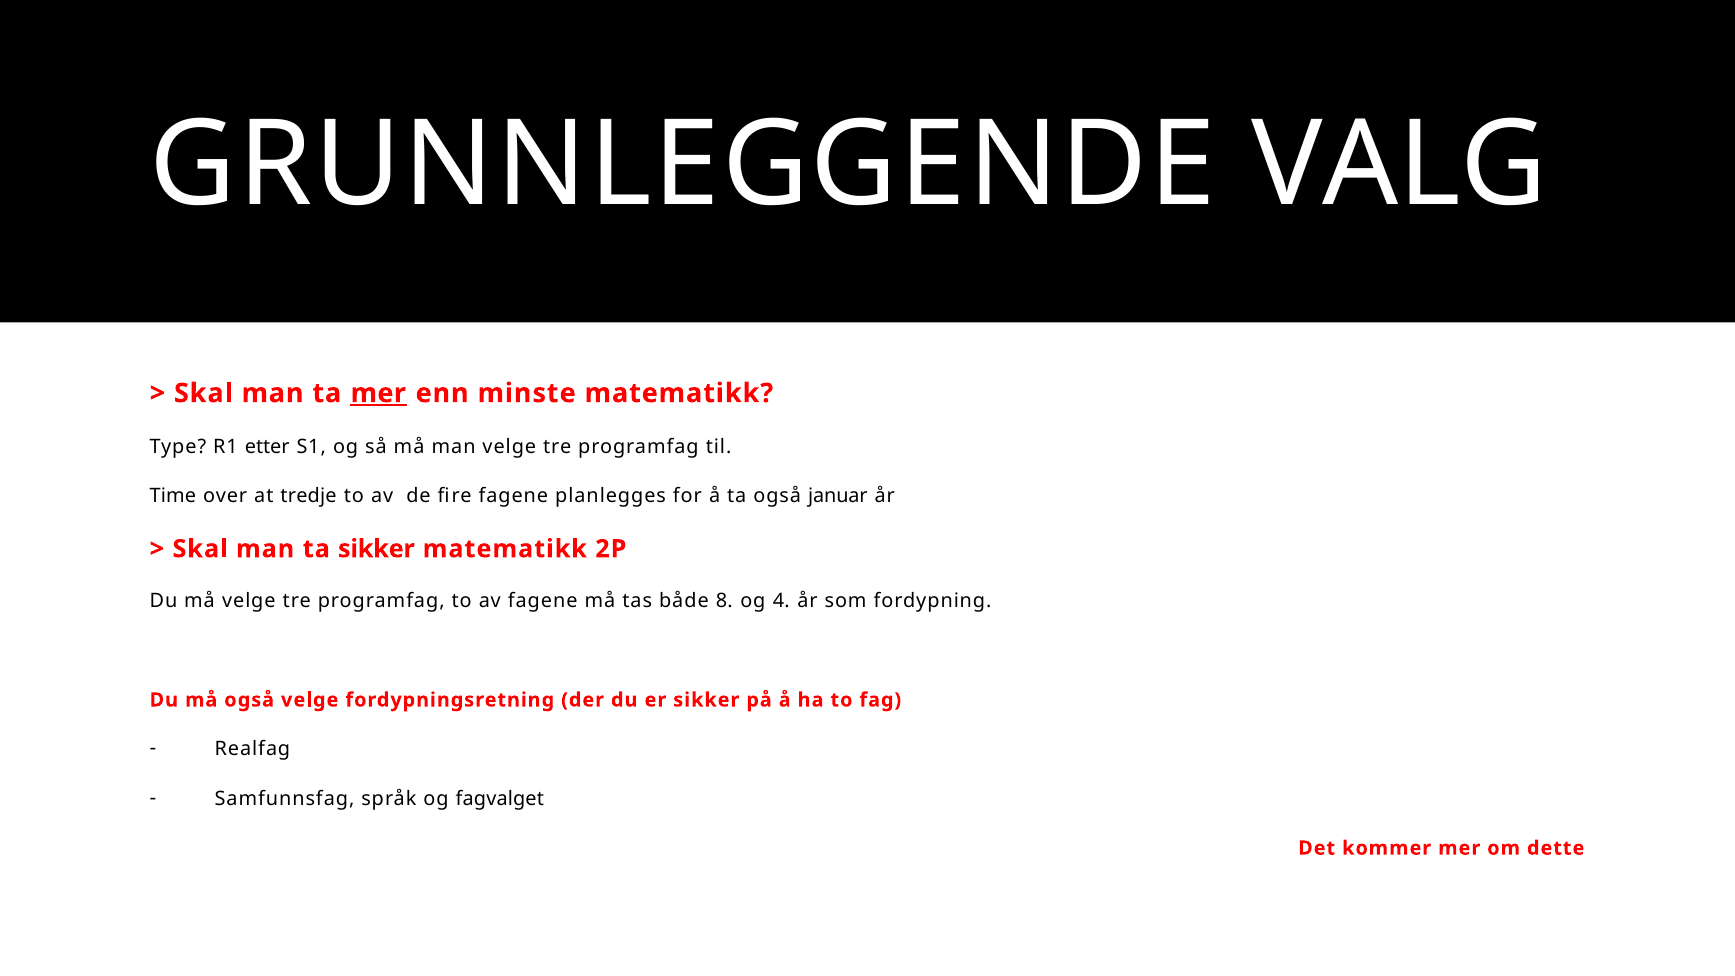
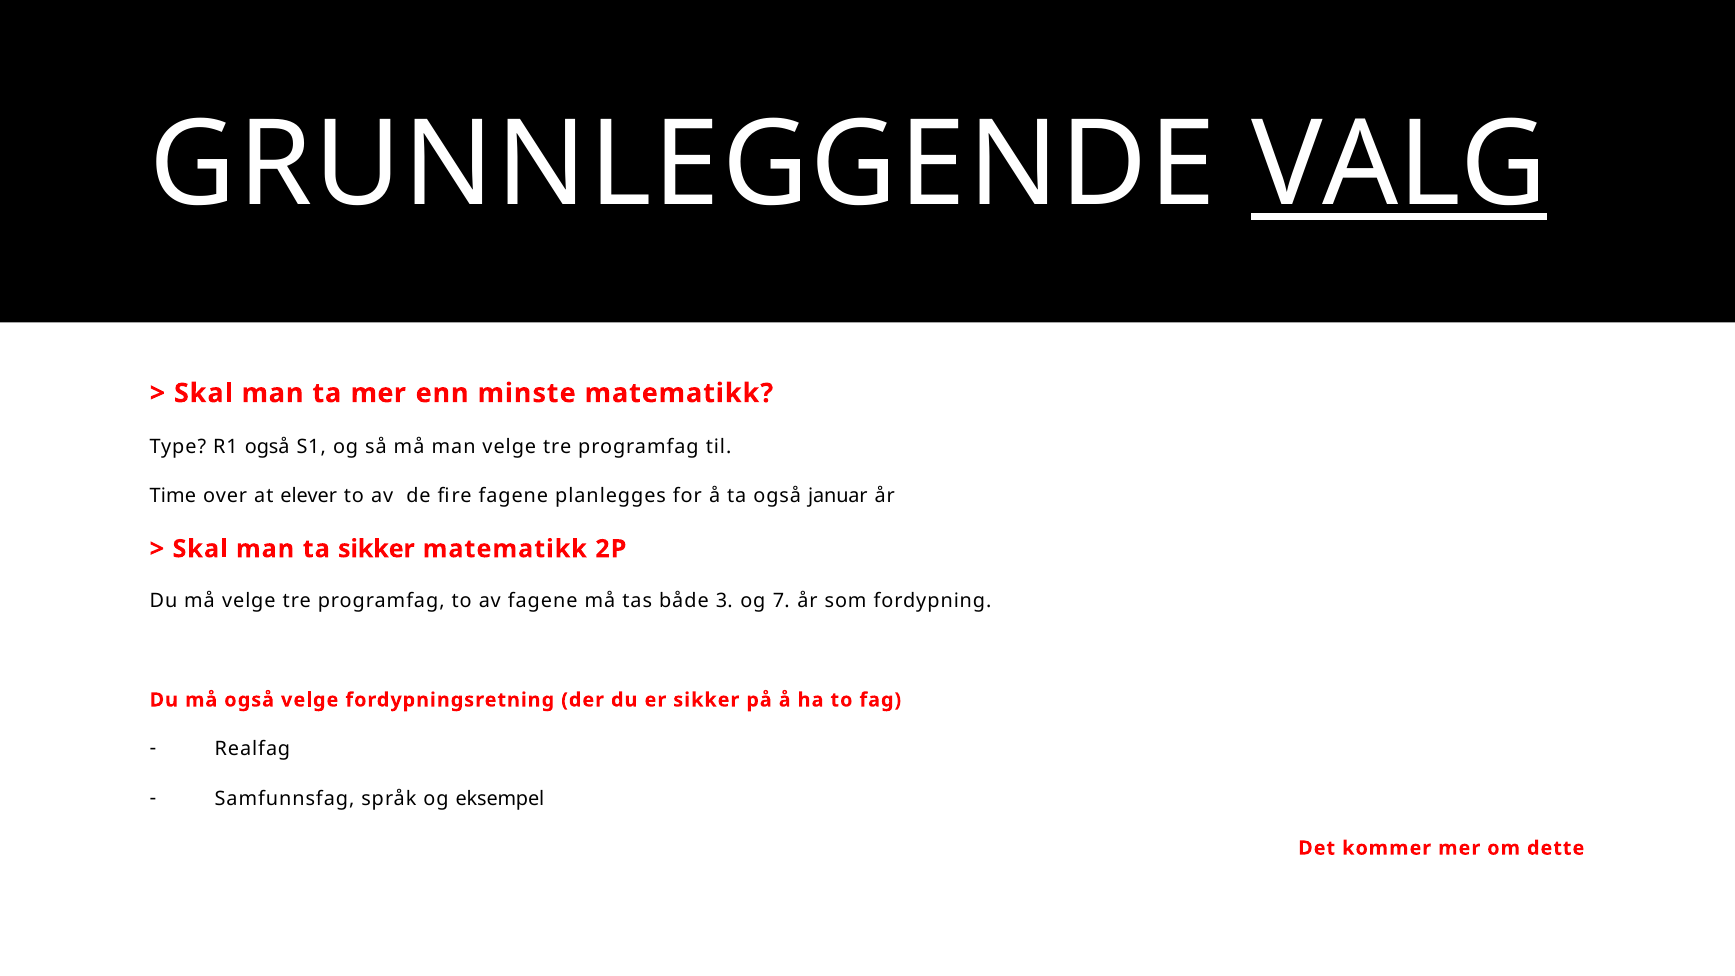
VALG underline: none -> present
mer at (378, 393) underline: present -> none
R1 etter: etter -> også
tredje: tredje -> elever
8: 8 -> 3
4: 4 -> 7
fagvalget: fagvalget -> eksempel
